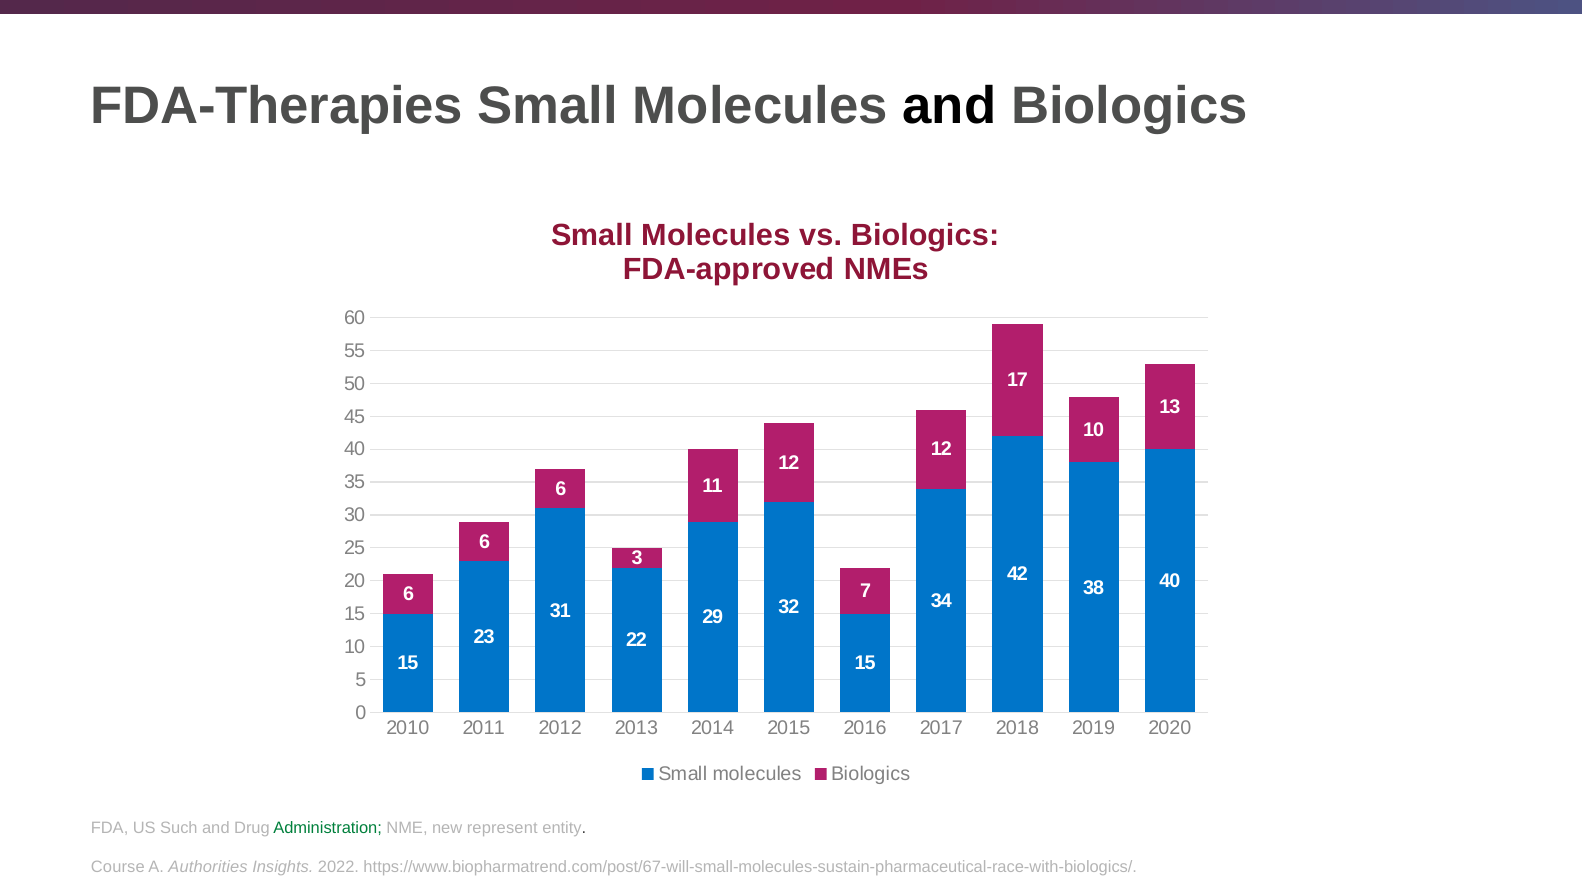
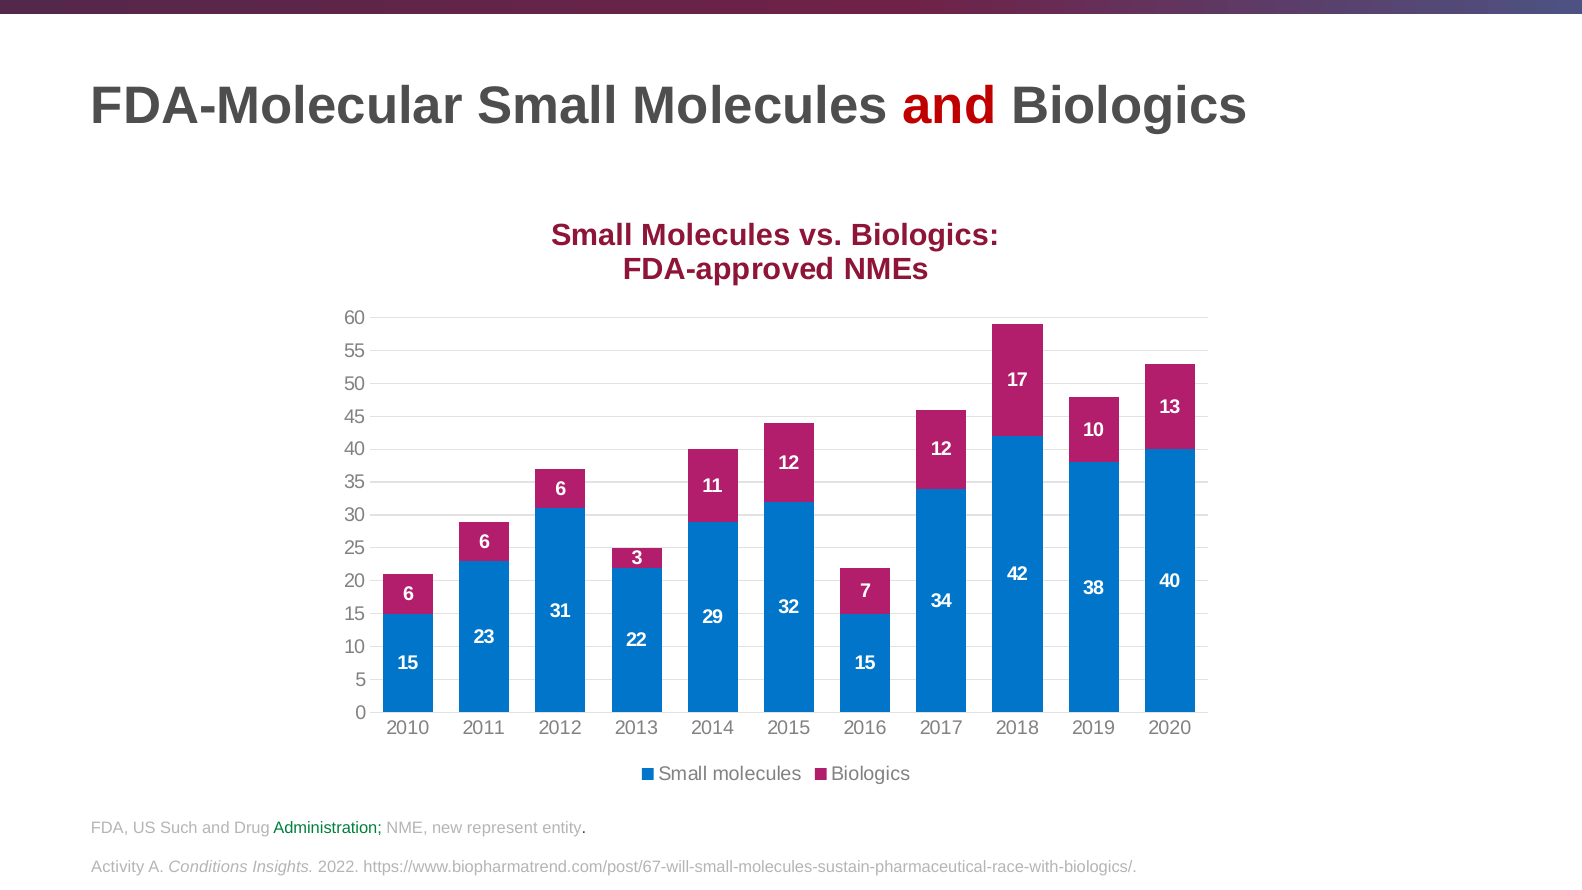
FDA-Therapies: FDA-Therapies -> FDA-Molecular
and at (950, 106) colour: black -> red
Course: Course -> Activity
Authorities: Authorities -> Conditions
